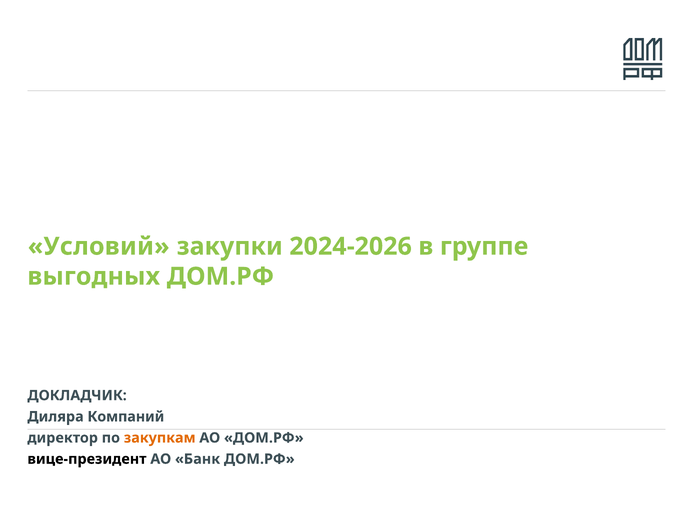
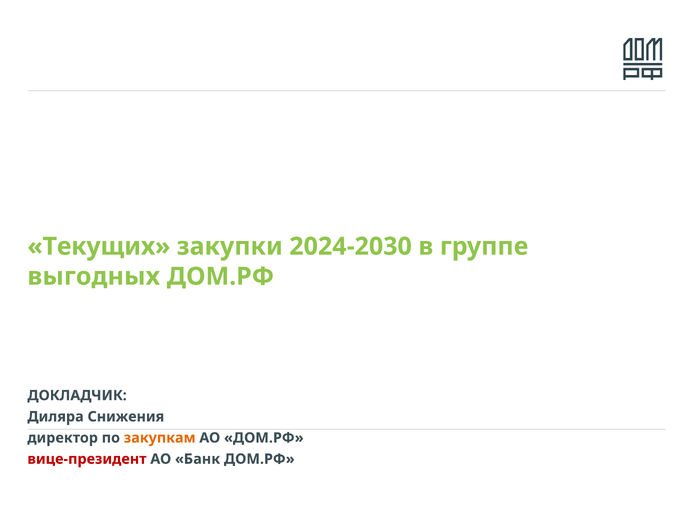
Условий: Условий -> Текущих
2024-2026: 2024-2026 -> 2024-2030
Компаний: Компаний -> Снижения
вице-президент colour: black -> red
